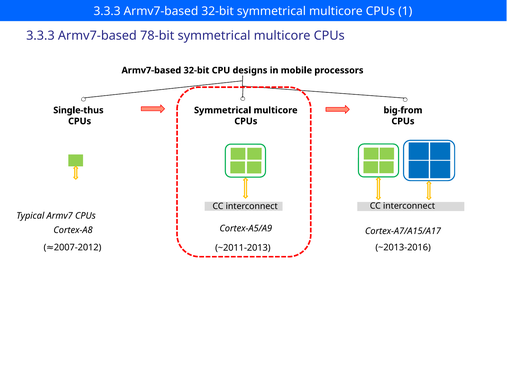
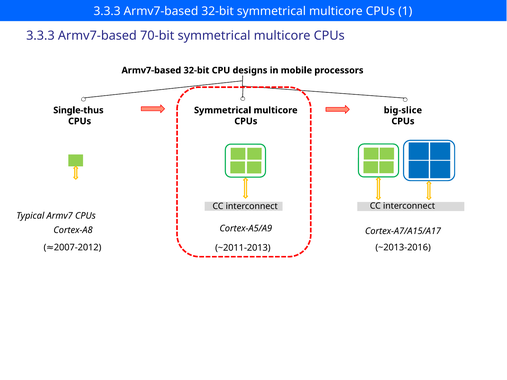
78-bit: 78-bit -> 70-bit
big-from: big-from -> big-slice
